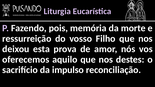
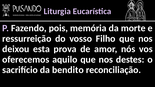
impulso: impulso -> bendito
